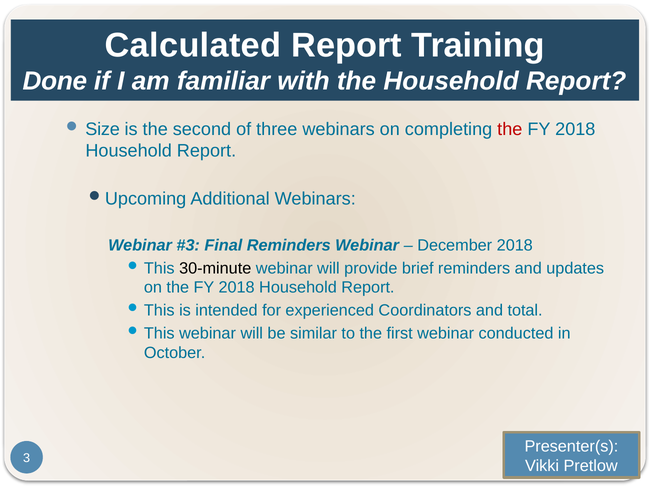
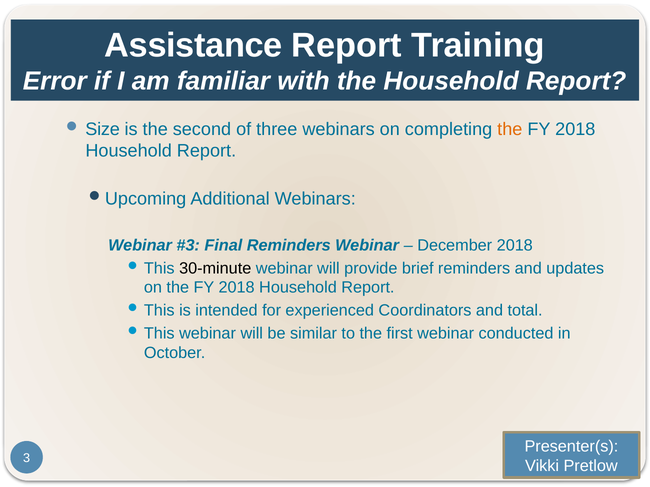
Calculated: Calculated -> Assistance
Done: Done -> Error
the at (510, 129) colour: red -> orange
